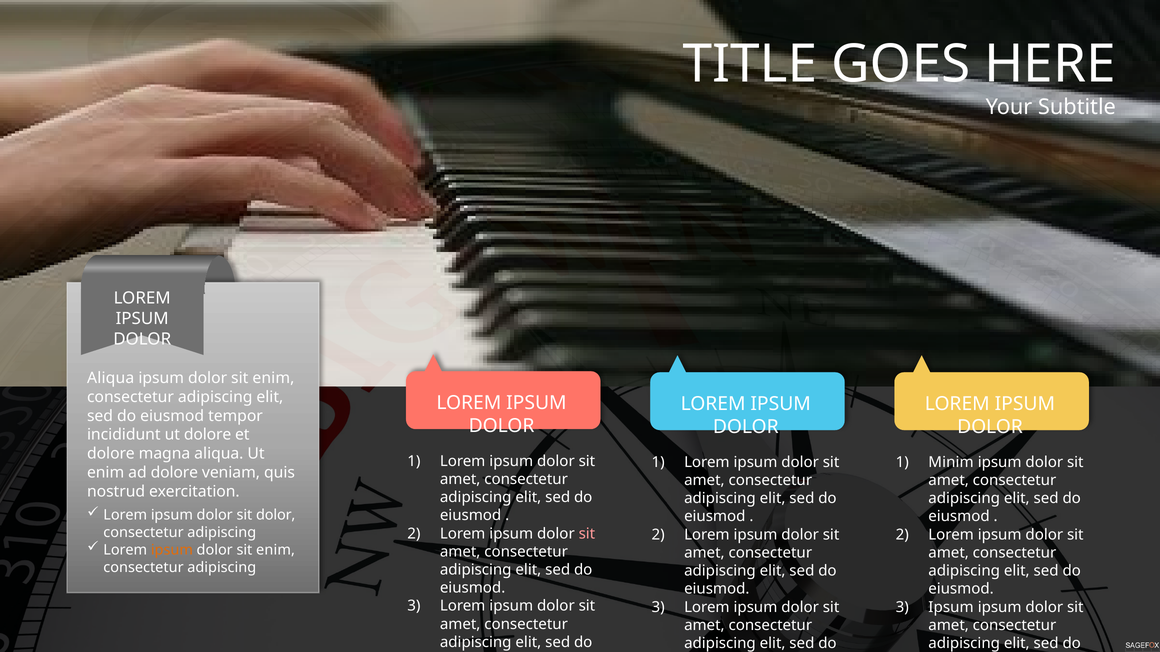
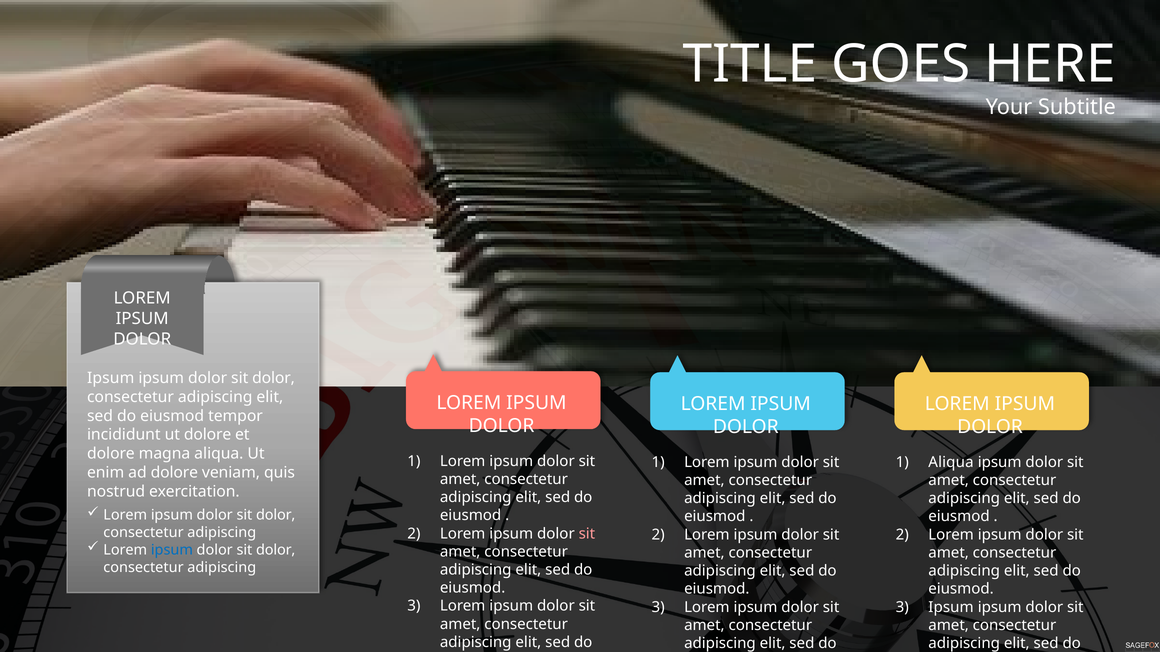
Aliqua at (111, 378): Aliqua -> Ipsum
enim at (273, 378): enim -> dolor
Minim at (951, 463): Minim -> Aliqua
ipsum at (172, 550) colour: orange -> blue
enim at (276, 550): enim -> dolor
